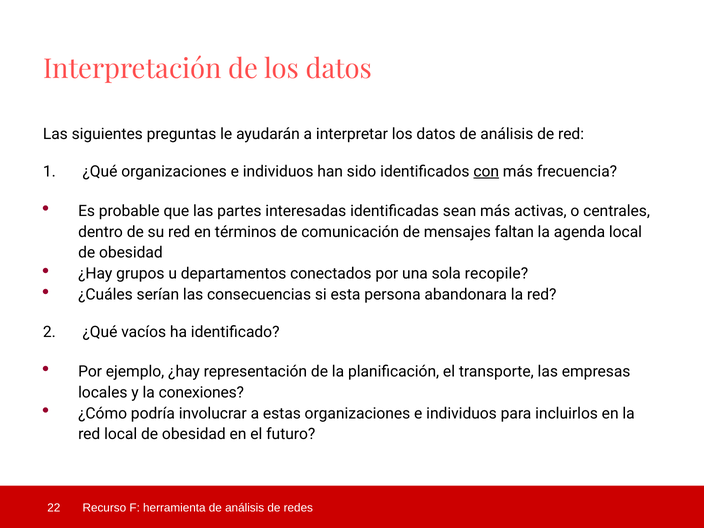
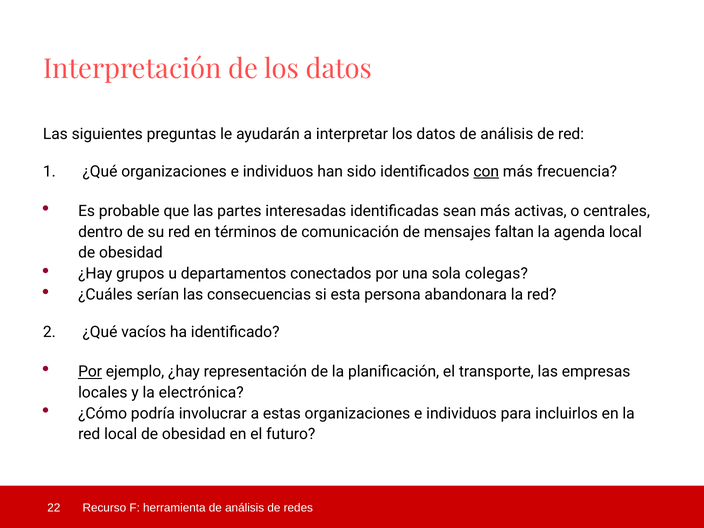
recopile: recopile -> colegas
Por at (90, 372) underline: none -> present
conexiones: conexiones -> electrónica
